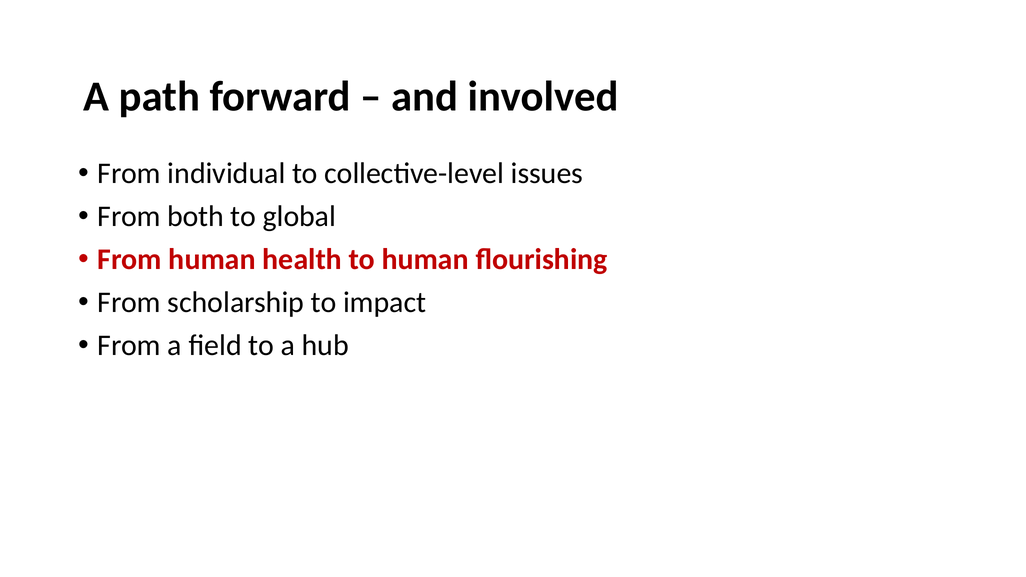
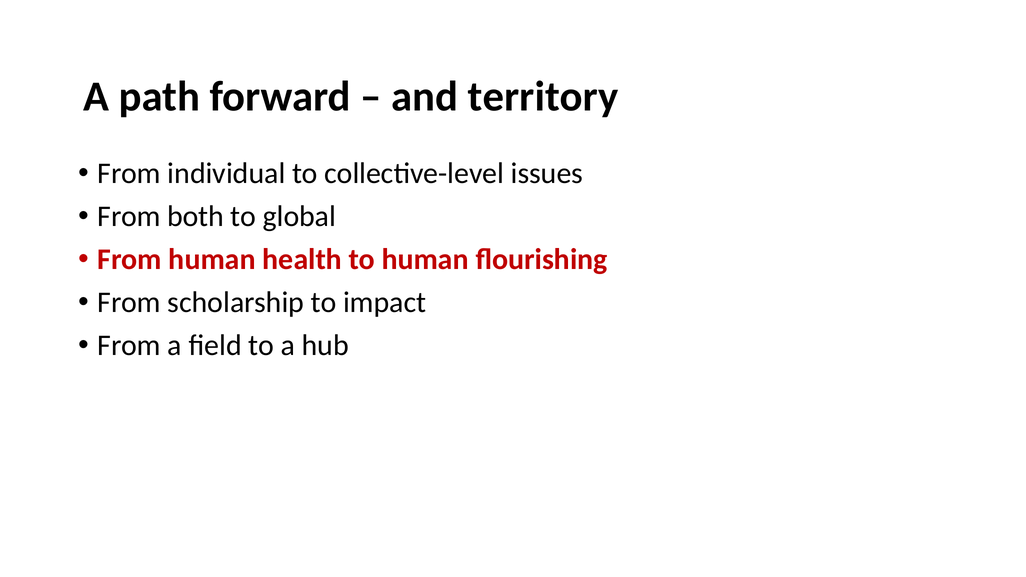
involved: involved -> territory
